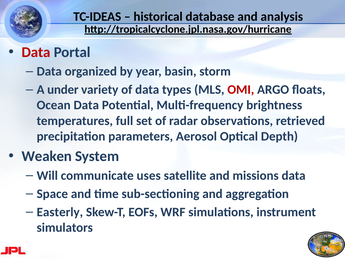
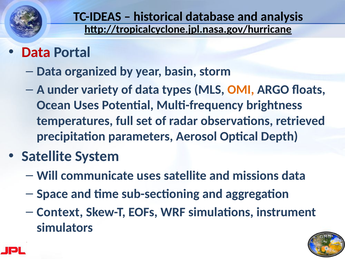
OMI colour: red -> orange
Ocean Data: Data -> Uses
Weaken at (47, 156): Weaken -> Satellite
Easterly: Easterly -> Context
